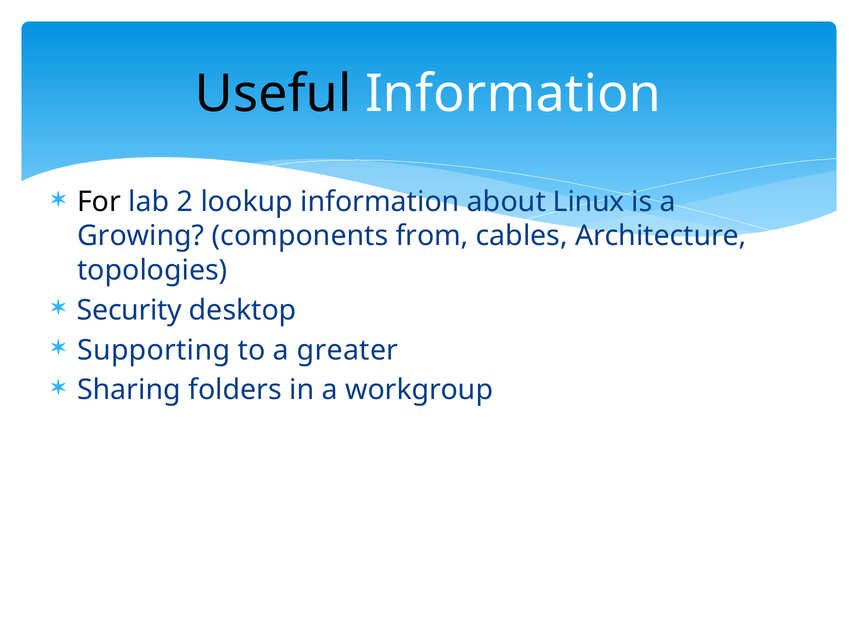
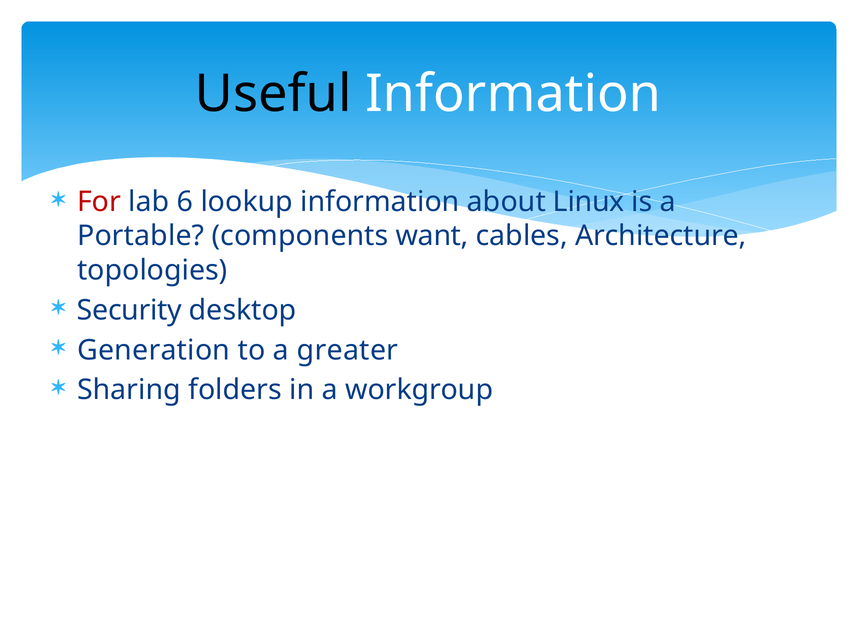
For colour: black -> red
2: 2 -> 6
Growing: Growing -> Portable
from: from -> want
Supporting: Supporting -> Generation
